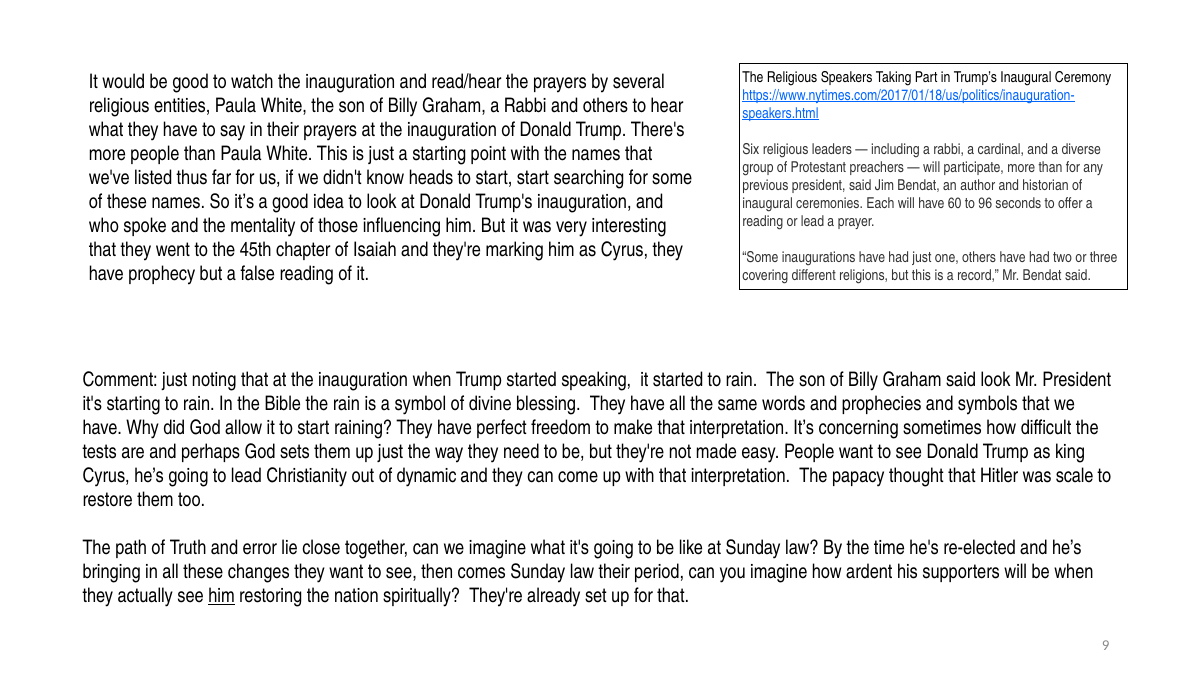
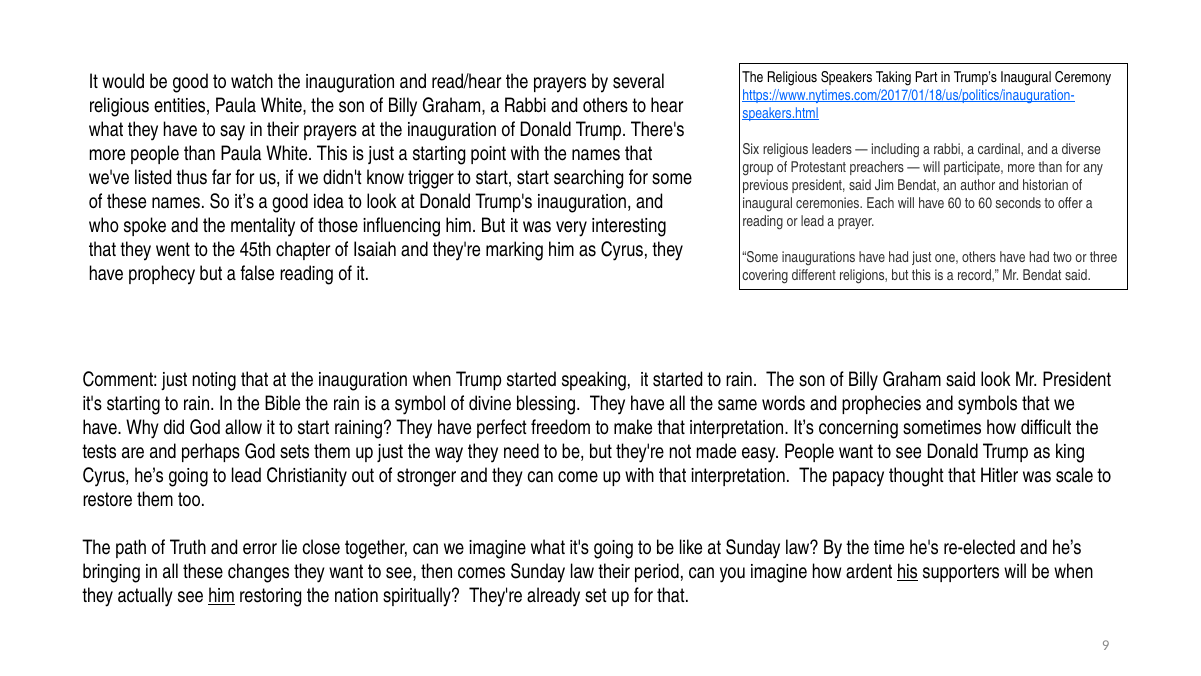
heads: heads -> trigger
to 96: 96 -> 60
dynamic: dynamic -> stronger
his underline: none -> present
